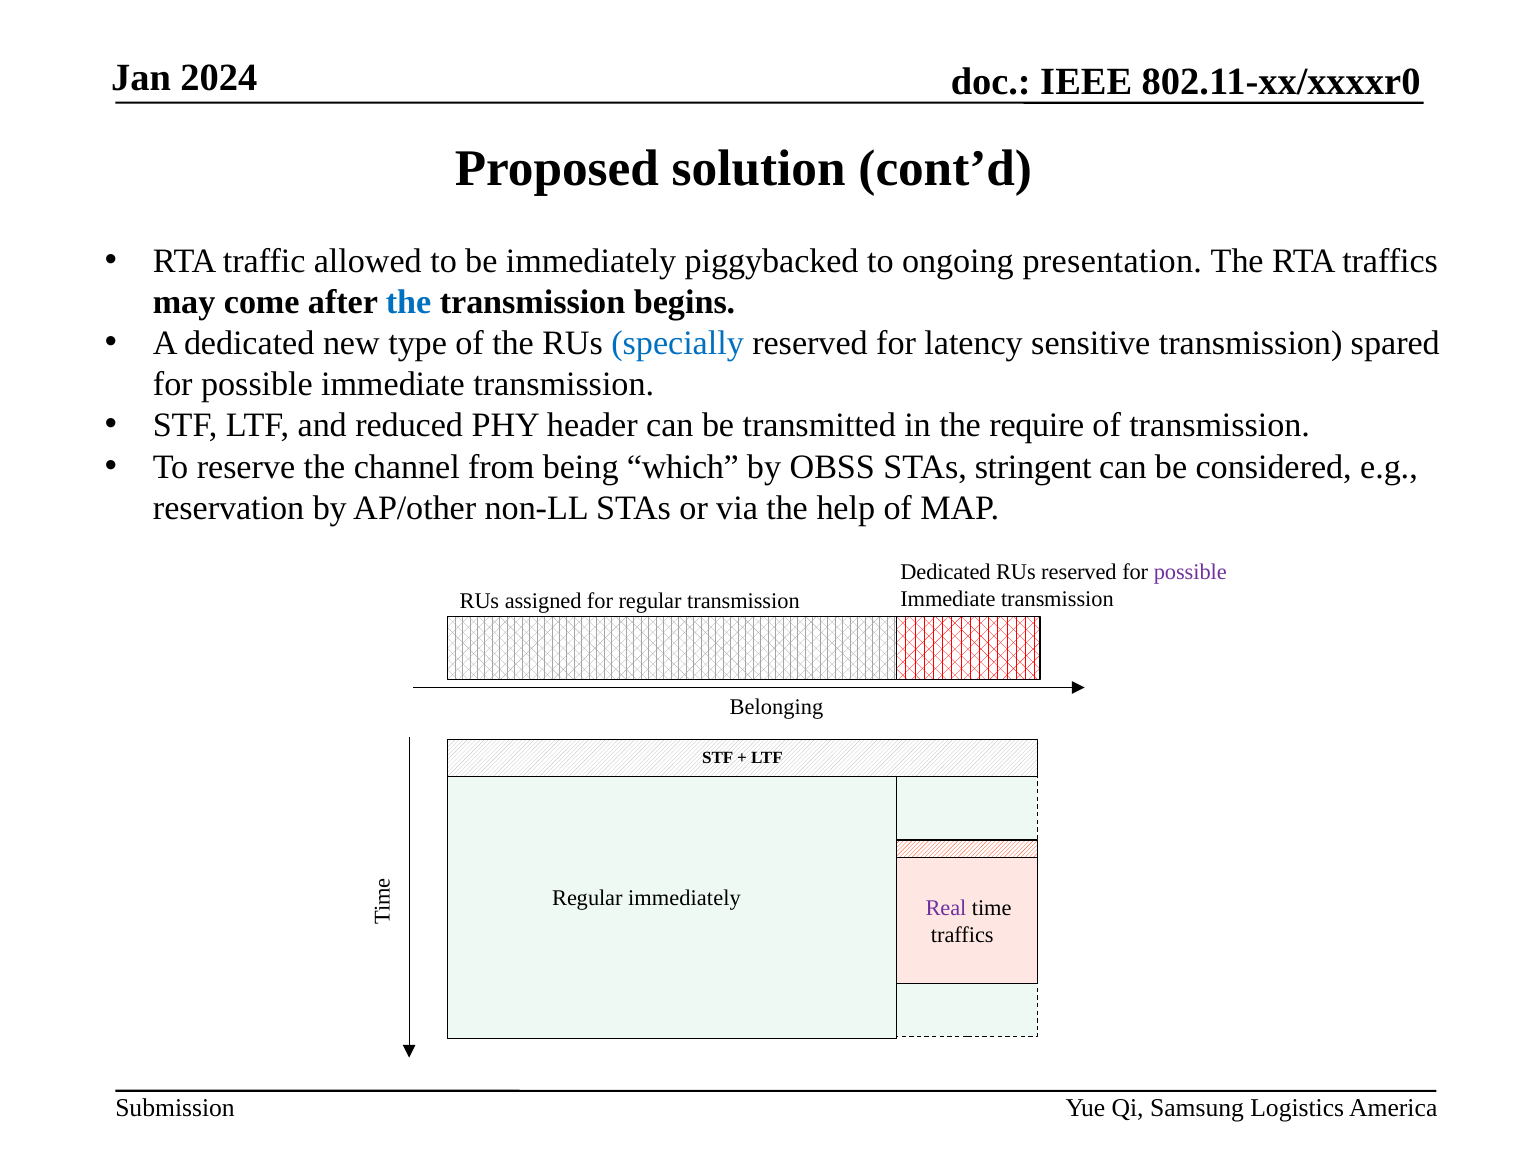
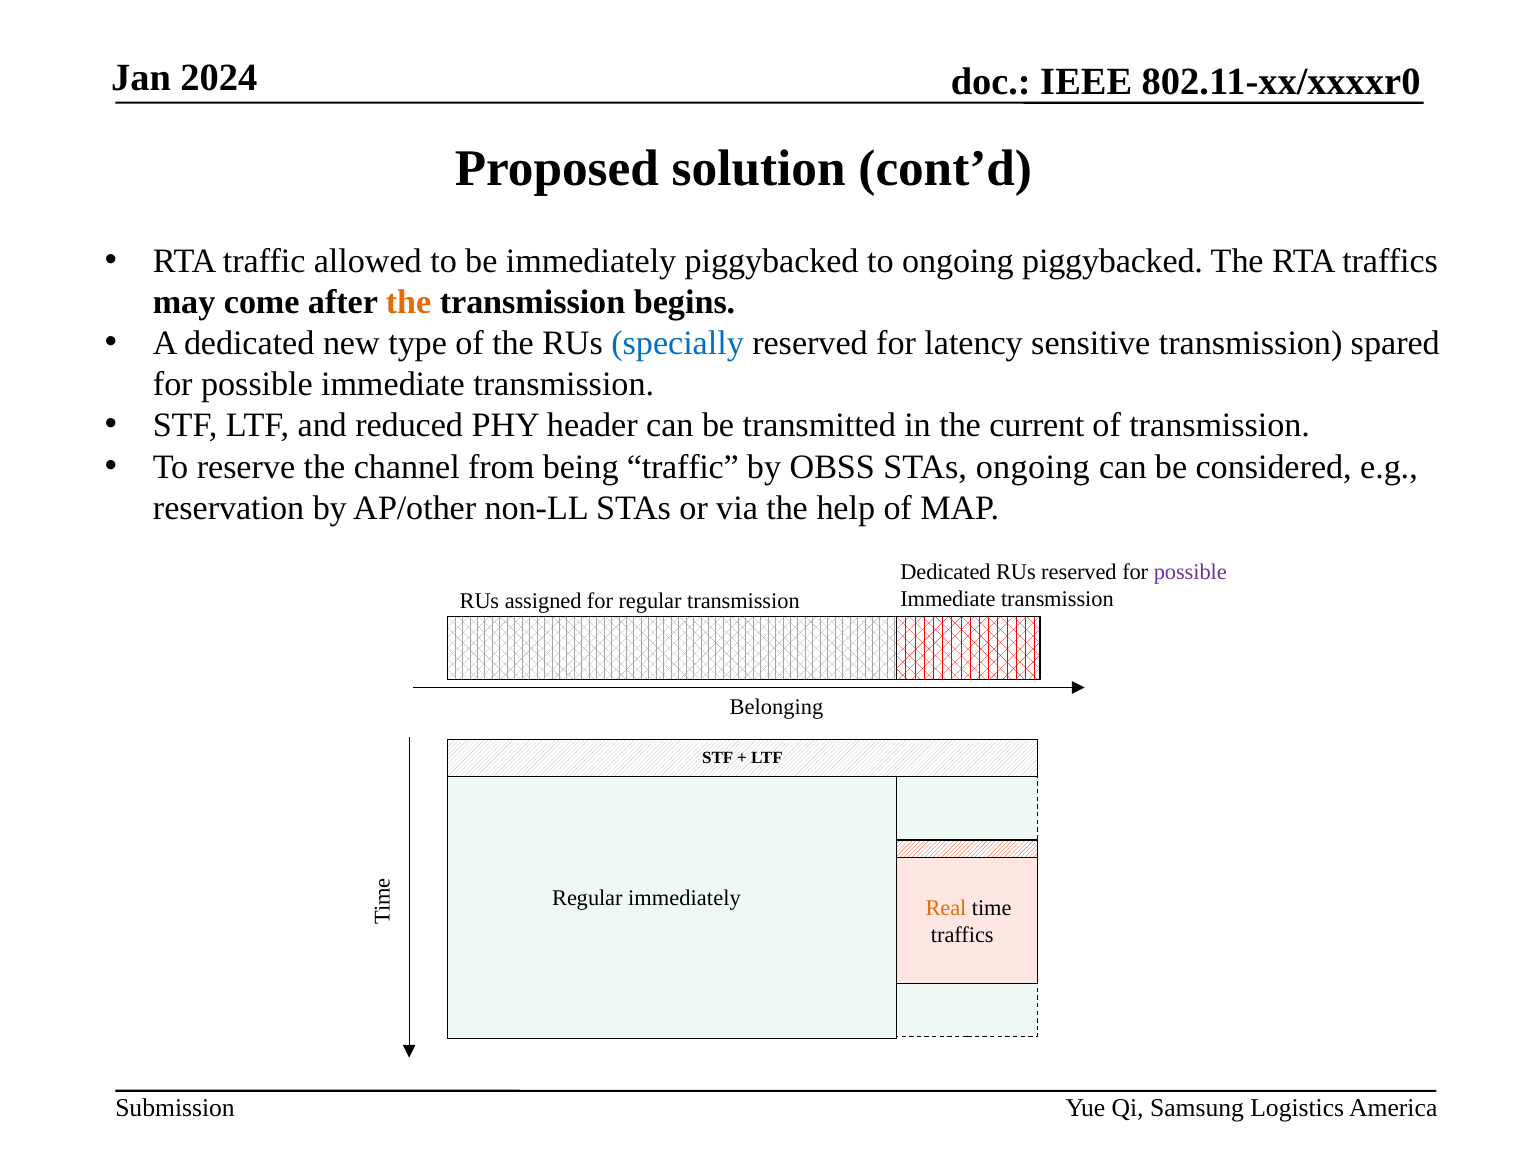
ongoing presentation: presentation -> piggybacked
the at (409, 302) colour: blue -> orange
require: require -> current
being which: which -> traffic
STAs stringent: stringent -> ongoing
Real colour: purple -> orange
